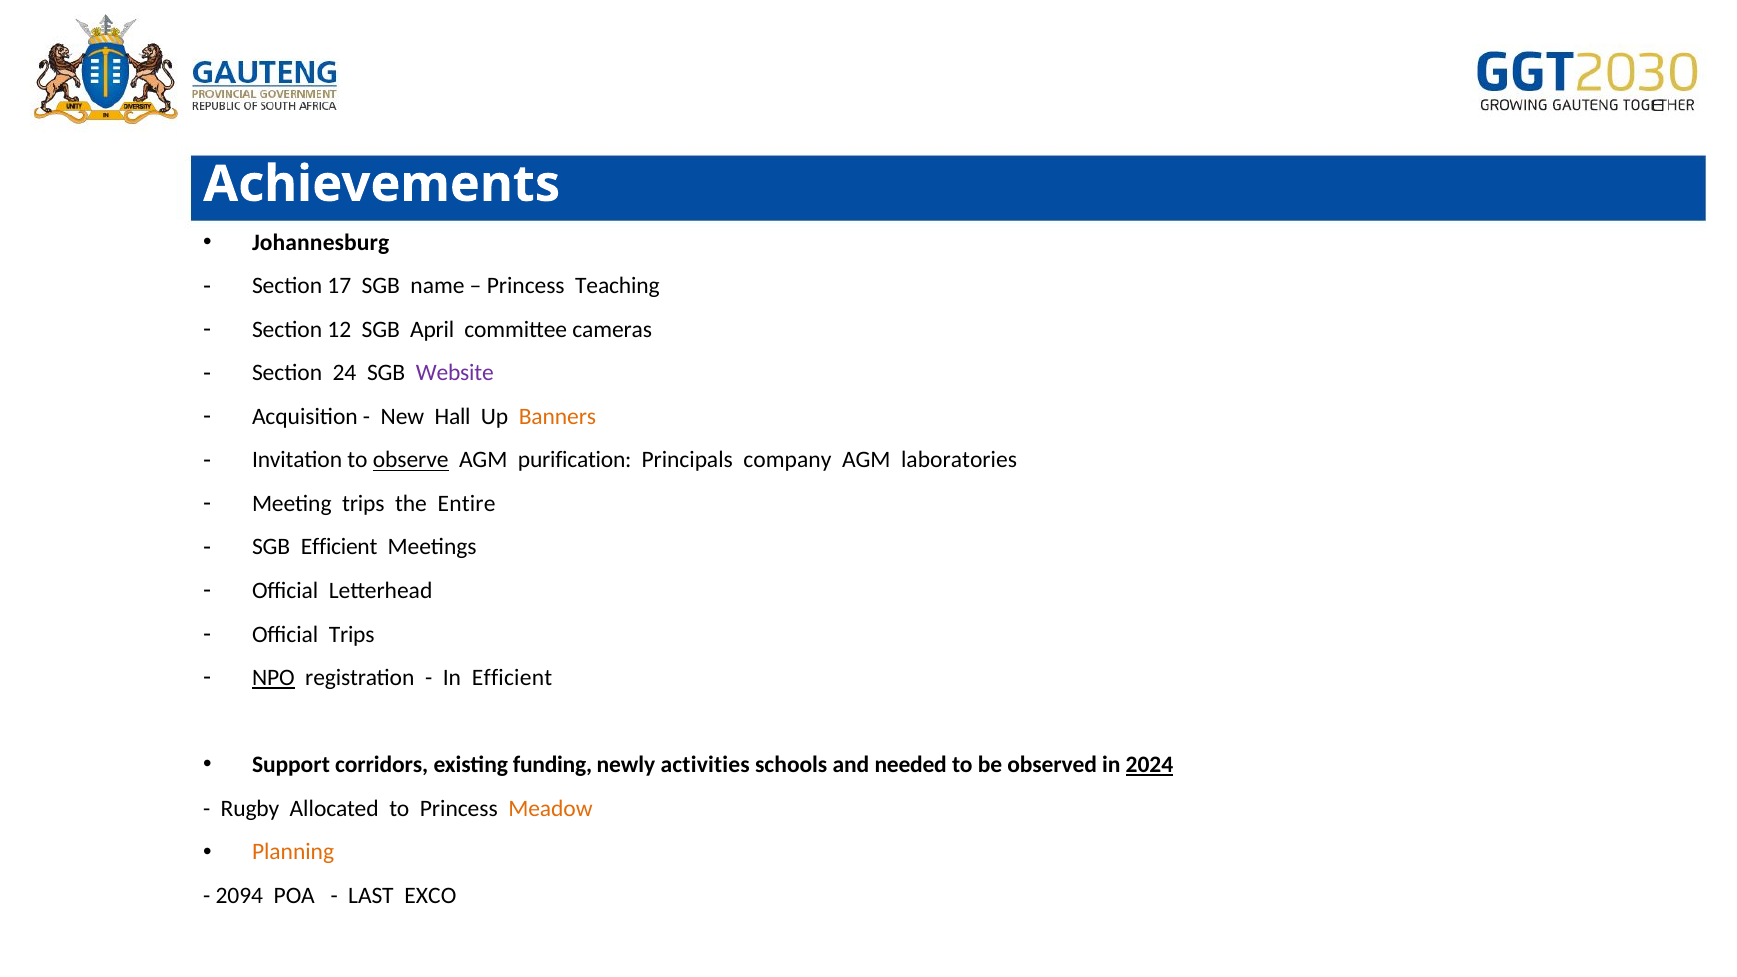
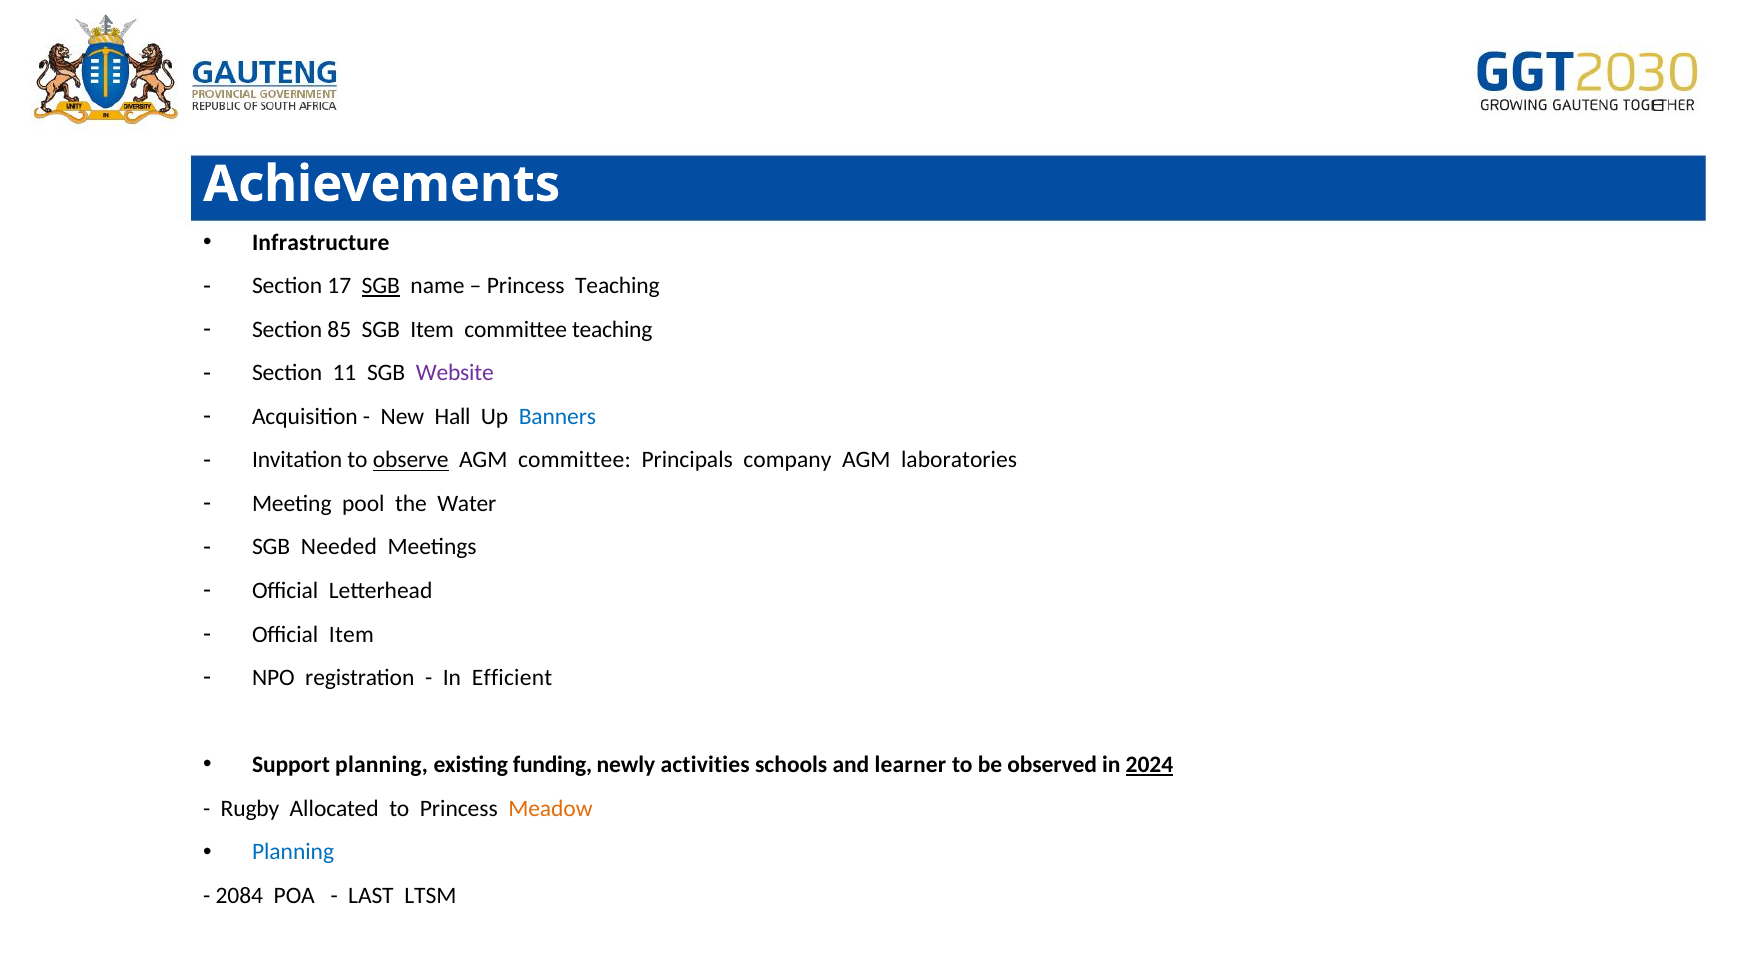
Johannesburg: Johannesburg -> Infrastructure
SGB at (381, 286) underline: none -> present
12: 12 -> 85
SGB April: April -> Item
committee cameras: cameras -> teaching
24: 24 -> 11
Banners colour: orange -> blue
AGM purification: purification -> committee
Meeting trips: trips -> pool
Entire: Entire -> Water
SGB Efficient: Efficient -> Needed
Official Trips: Trips -> Item
NPO underline: present -> none
Support corridors: corridors -> planning
needed: needed -> learner
Planning at (293, 852) colour: orange -> blue
2094: 2094 -> 2084
EXCO: EXCO -> LTSM
